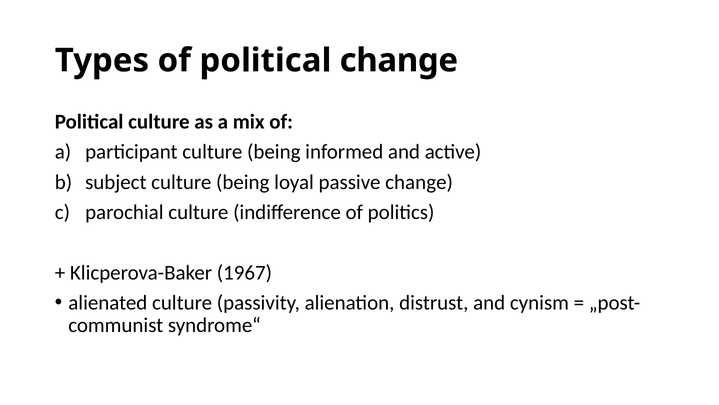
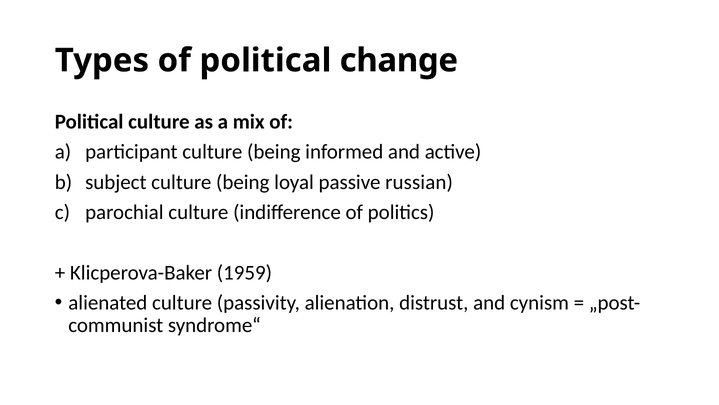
passive change: change -> russian
1967: 1967 -> 1959
